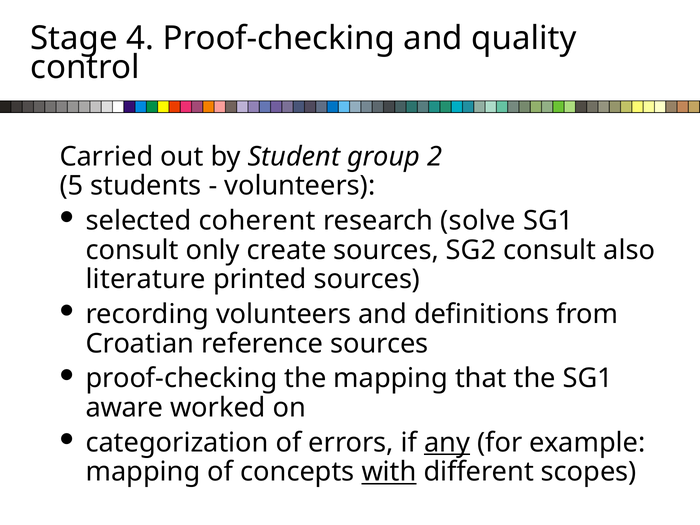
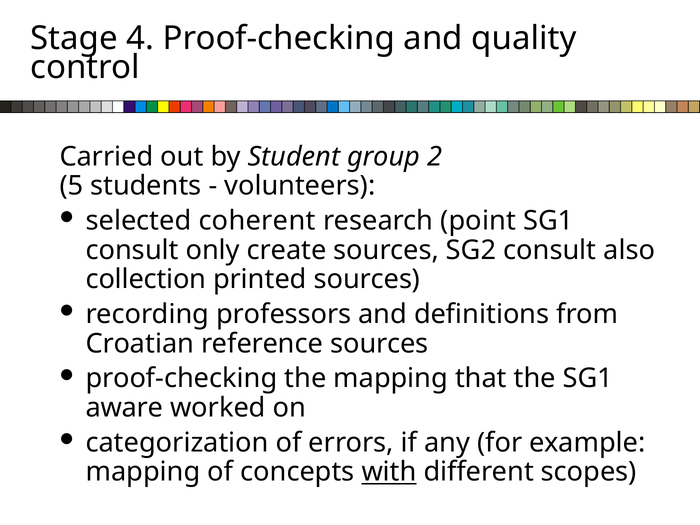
solve: solve -> point
literature: literature -> collection
recording volunteers: volunteers -> professors
any underline: present -> none
